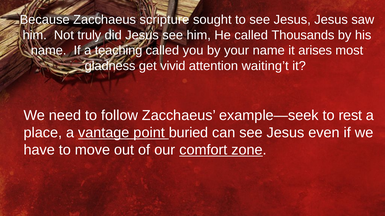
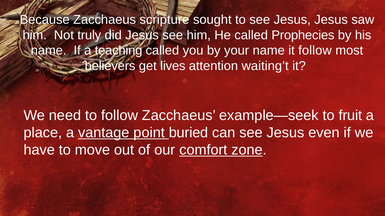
Thousands: Thousands -> Prophecies
it arises: arises -> follow
gladness: gladness -> believers
vivid: vivid -> lives
rest: rest -> fruit
